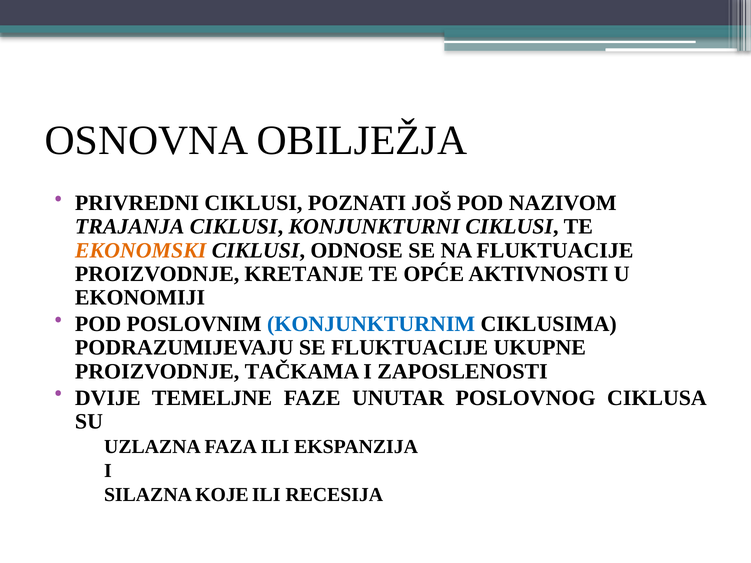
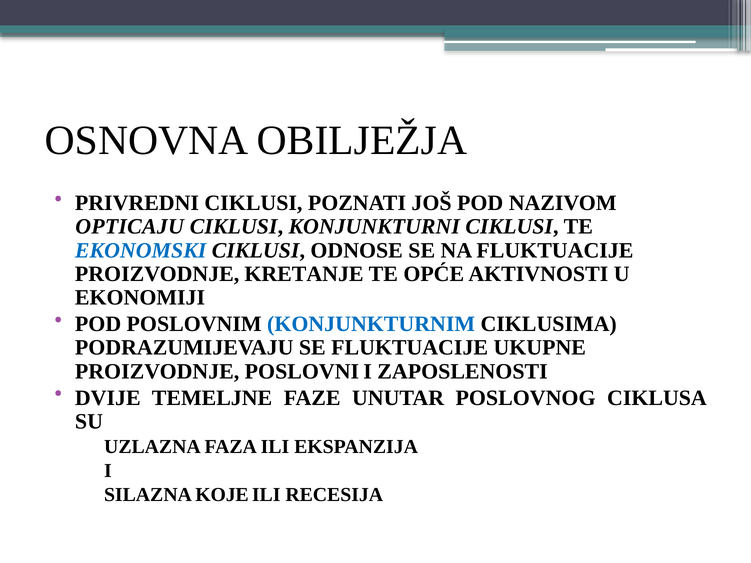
TRAJANJA: TRAJANJA -> OPTICAJU
EKONOMSKI colour: orange -> blue
TAČKAMA: TAČKAMA -> POSLOVNI
